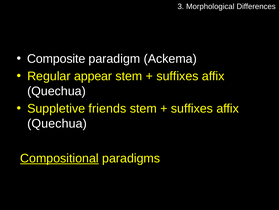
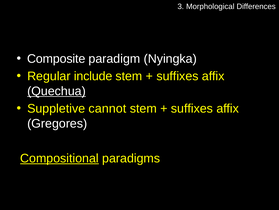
Ackema: Ackema -> Nyingka
appear: appear -> include
Quechua at (57, 91) underline: none -> present
friends: friends -> cannot
Quechua at (57, 123): Quechua -> Gregores
